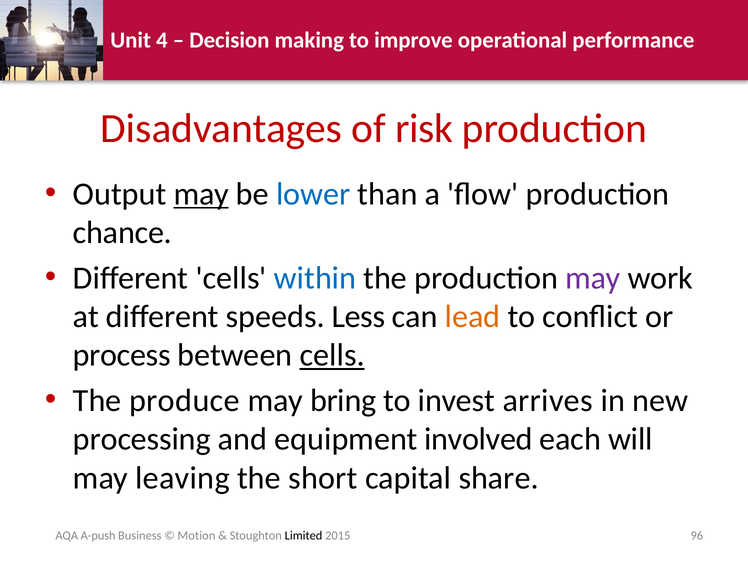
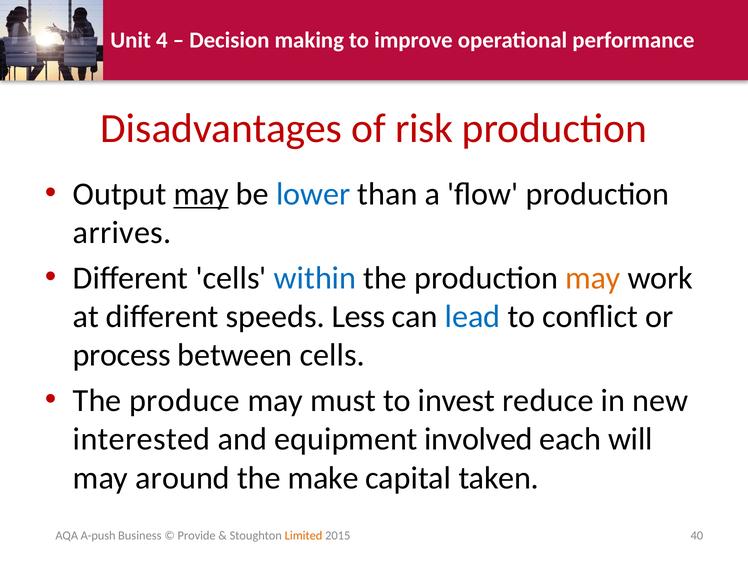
chance: chance -> arrives
may at (593, 278) colour: purple -> orange
lead colour: orange -> blue
cells at (332, 355) underline: present -> none
bring: bring -> must
arrives: arrives -> reduce
processing: processing -> interested
leaving: leaving -> around
short: short -> make
share: share -> taken
Motion: Motion -> Provide
Limited colour: black -> orange
96: 96 -> 40
